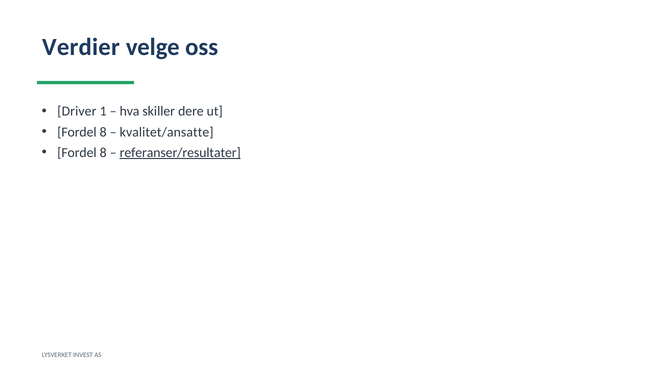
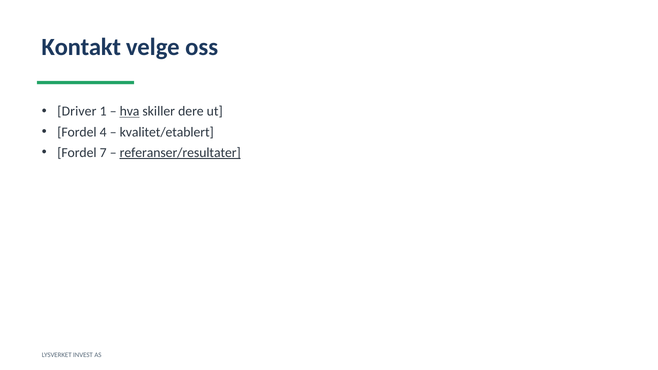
Verdier: Verdier -> Kontakt
hva underline: none -> present
8 at (103, 132): 8 -> 4
kvalitet/ansatte: kvalitet/ansatte -> kvalitet/etablert
8 at (103, 153): 8 -> 7
